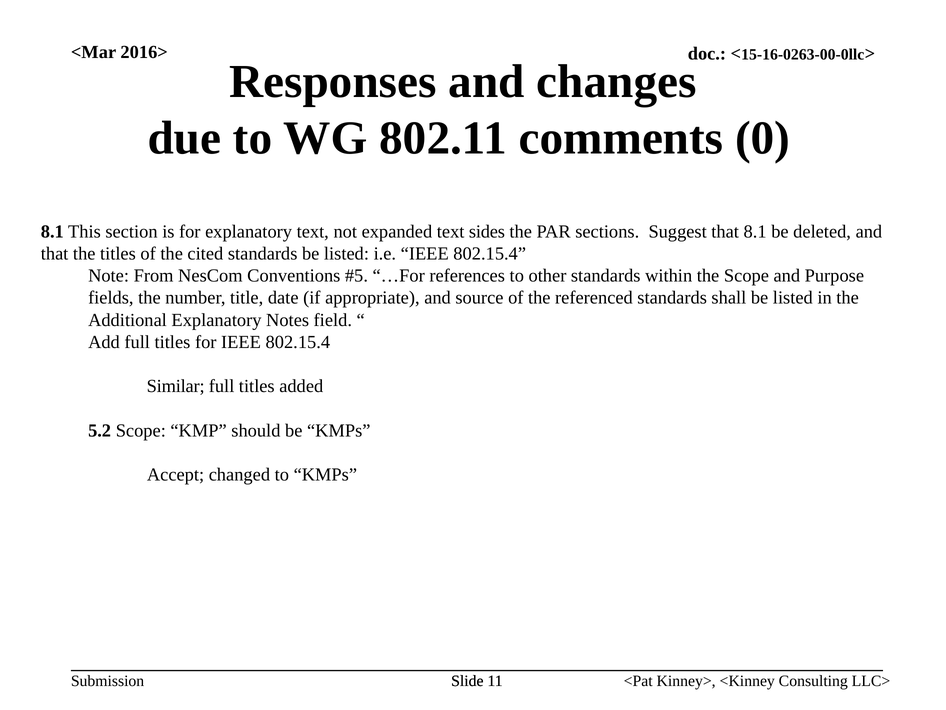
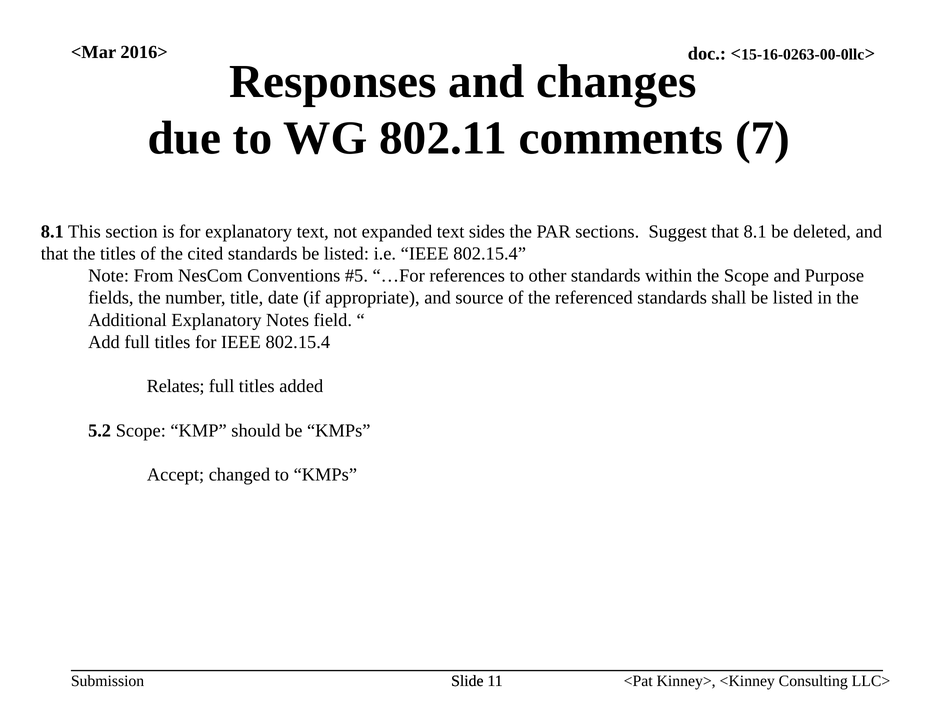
0: 0 -> 7
Similar: Similar -> Relates
